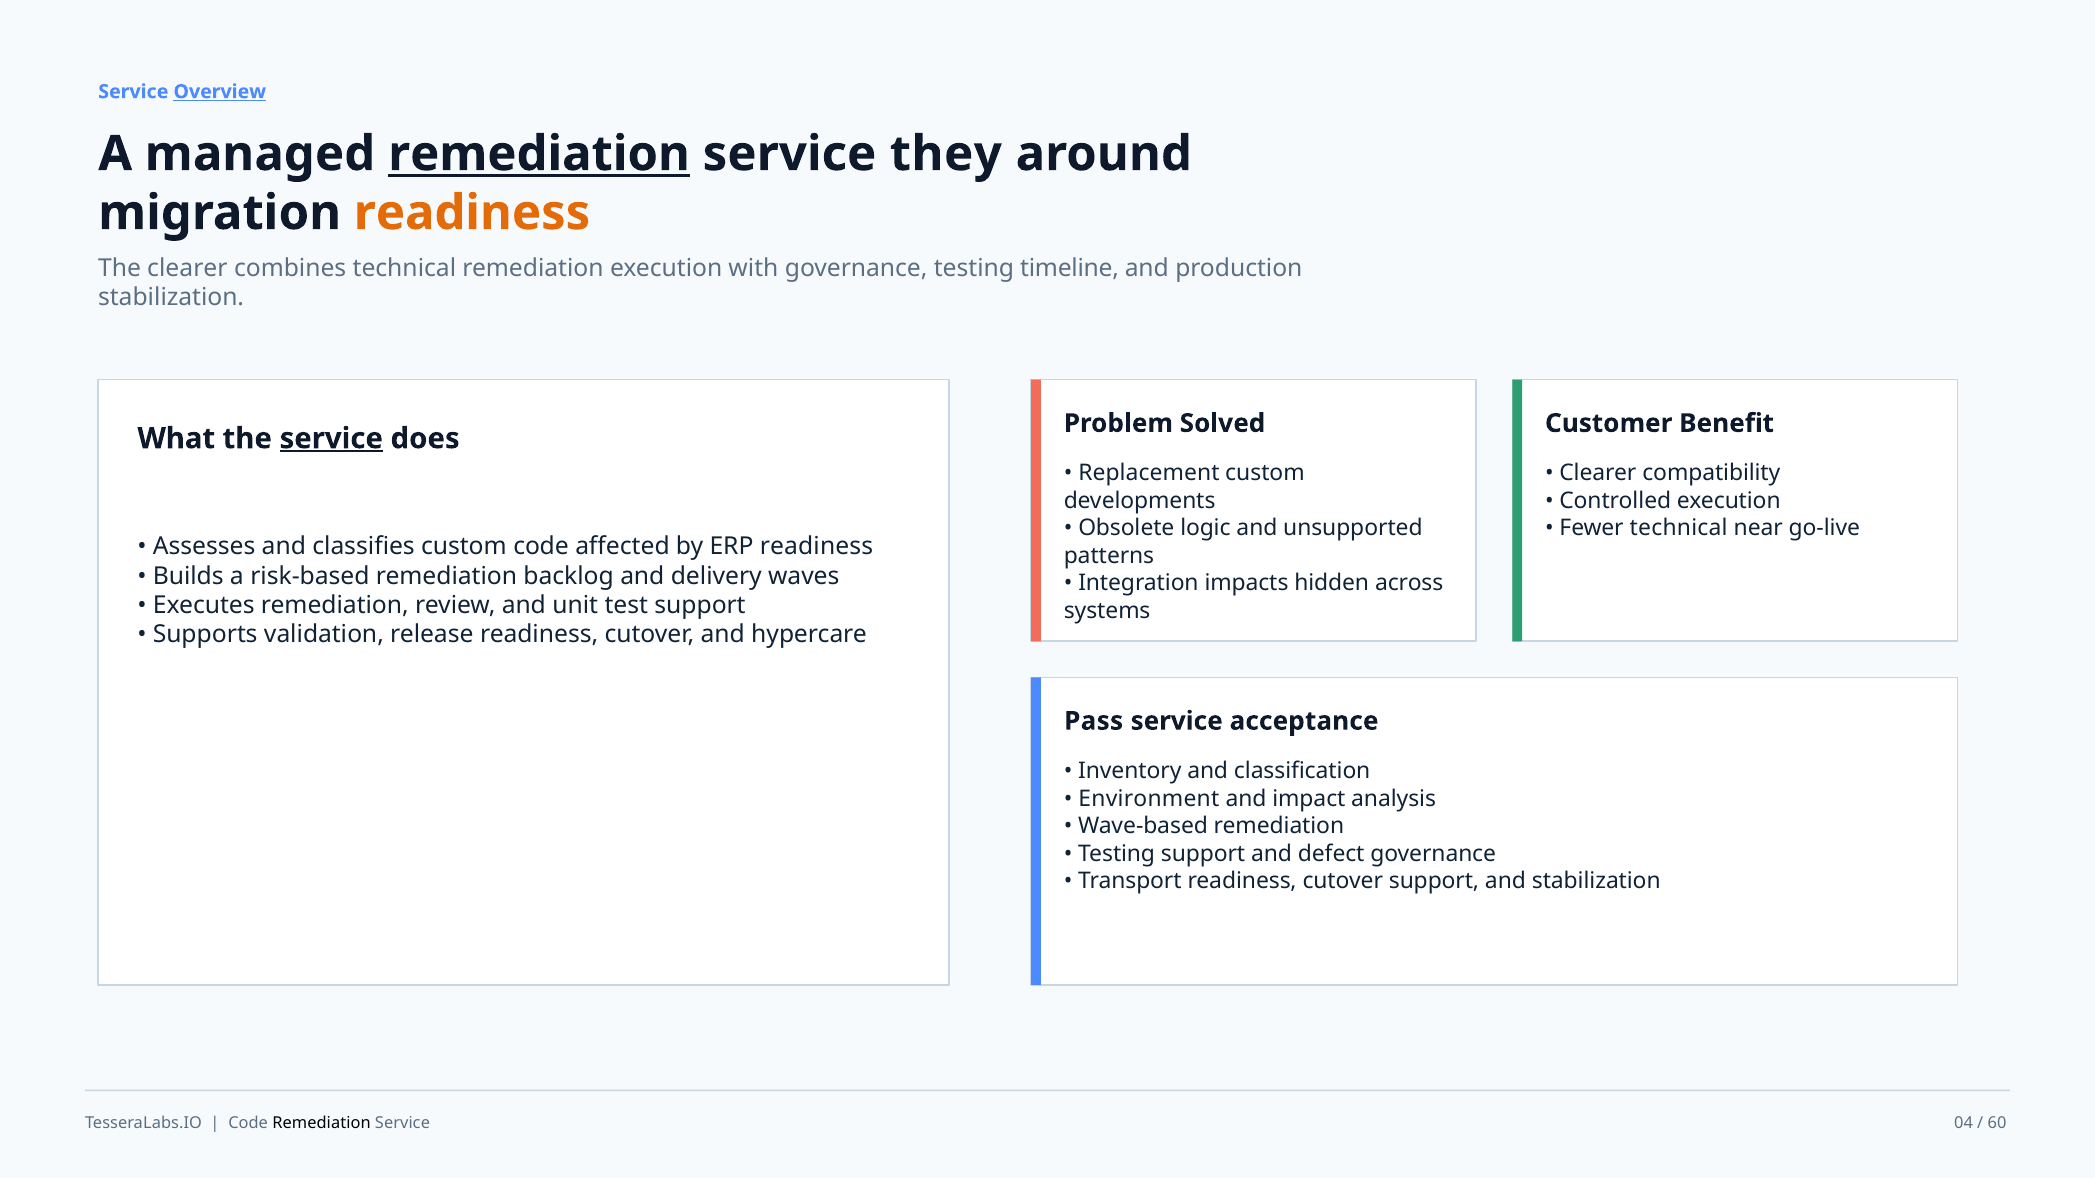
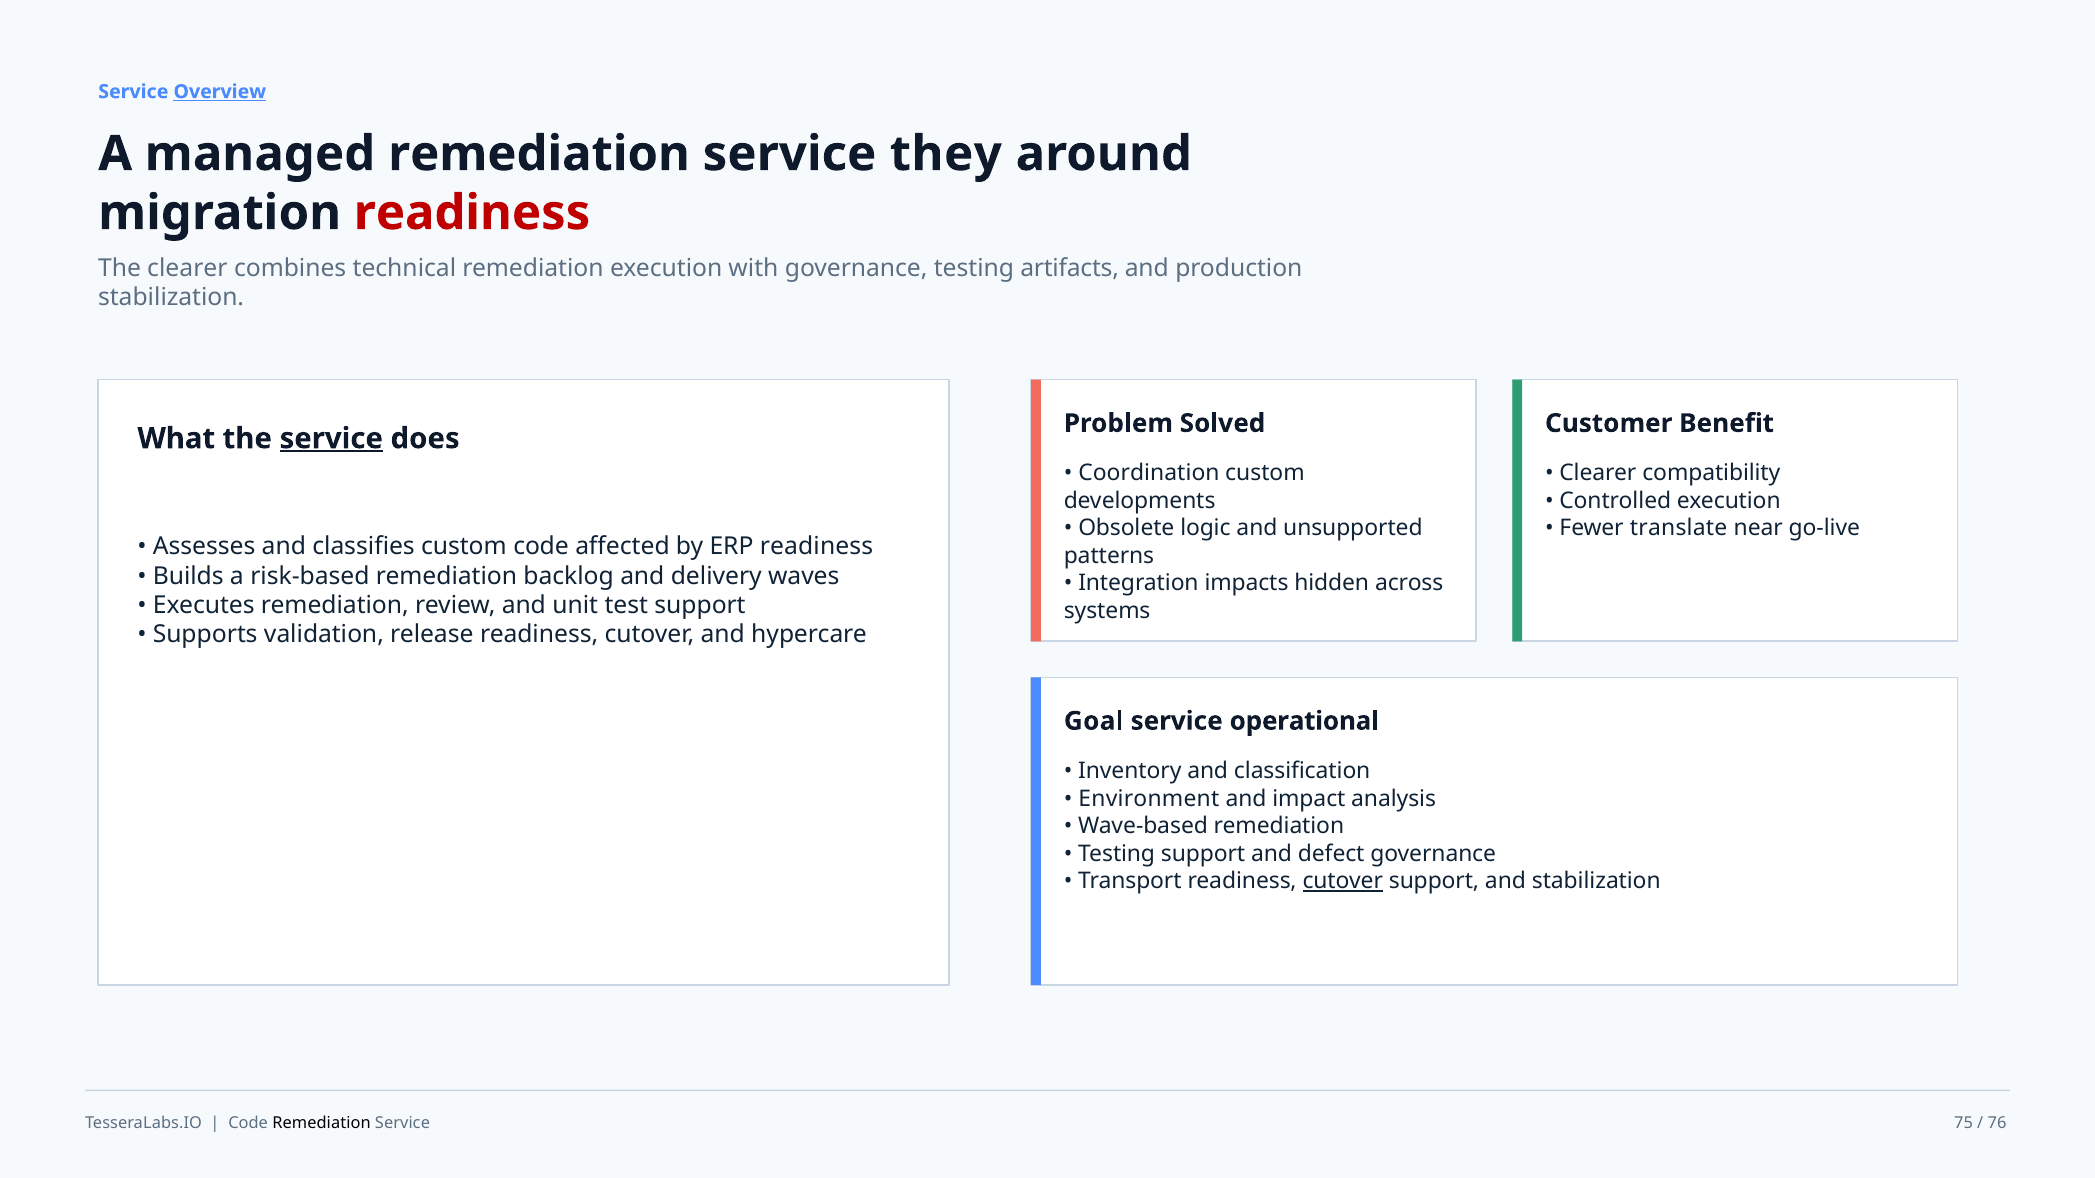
remediation at (539, 154) underline: present -> none
readiness at (472, 213) colour: orange -> red
timeline: timeline -> artifacts
Replacement: Replacement -> Coordination
Fewer technical: technical -> translate
Pass: Pass -> Goal
acceptance: acceptance -> operational
cutover at (1343, 881) underline: none -> present
04: 04 -> 75
60: 60 -> 76
